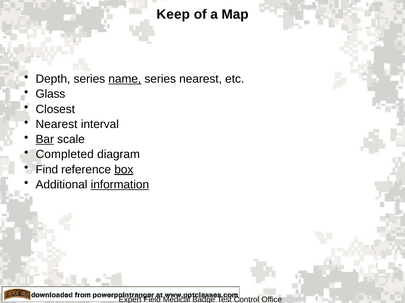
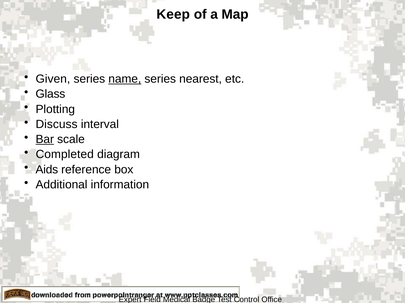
Depth: Depth -> Given
Closest: Closest -> Plotting
Nearest at (57, 125): Nearest -> Discuss
Find: Find -> Aids
box underline: present -> none
information underline: present -> none
